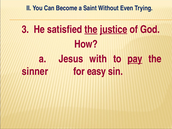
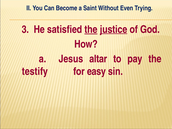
with: with -> altar
pay underline: present -> none
sinner: sinner -> testify
